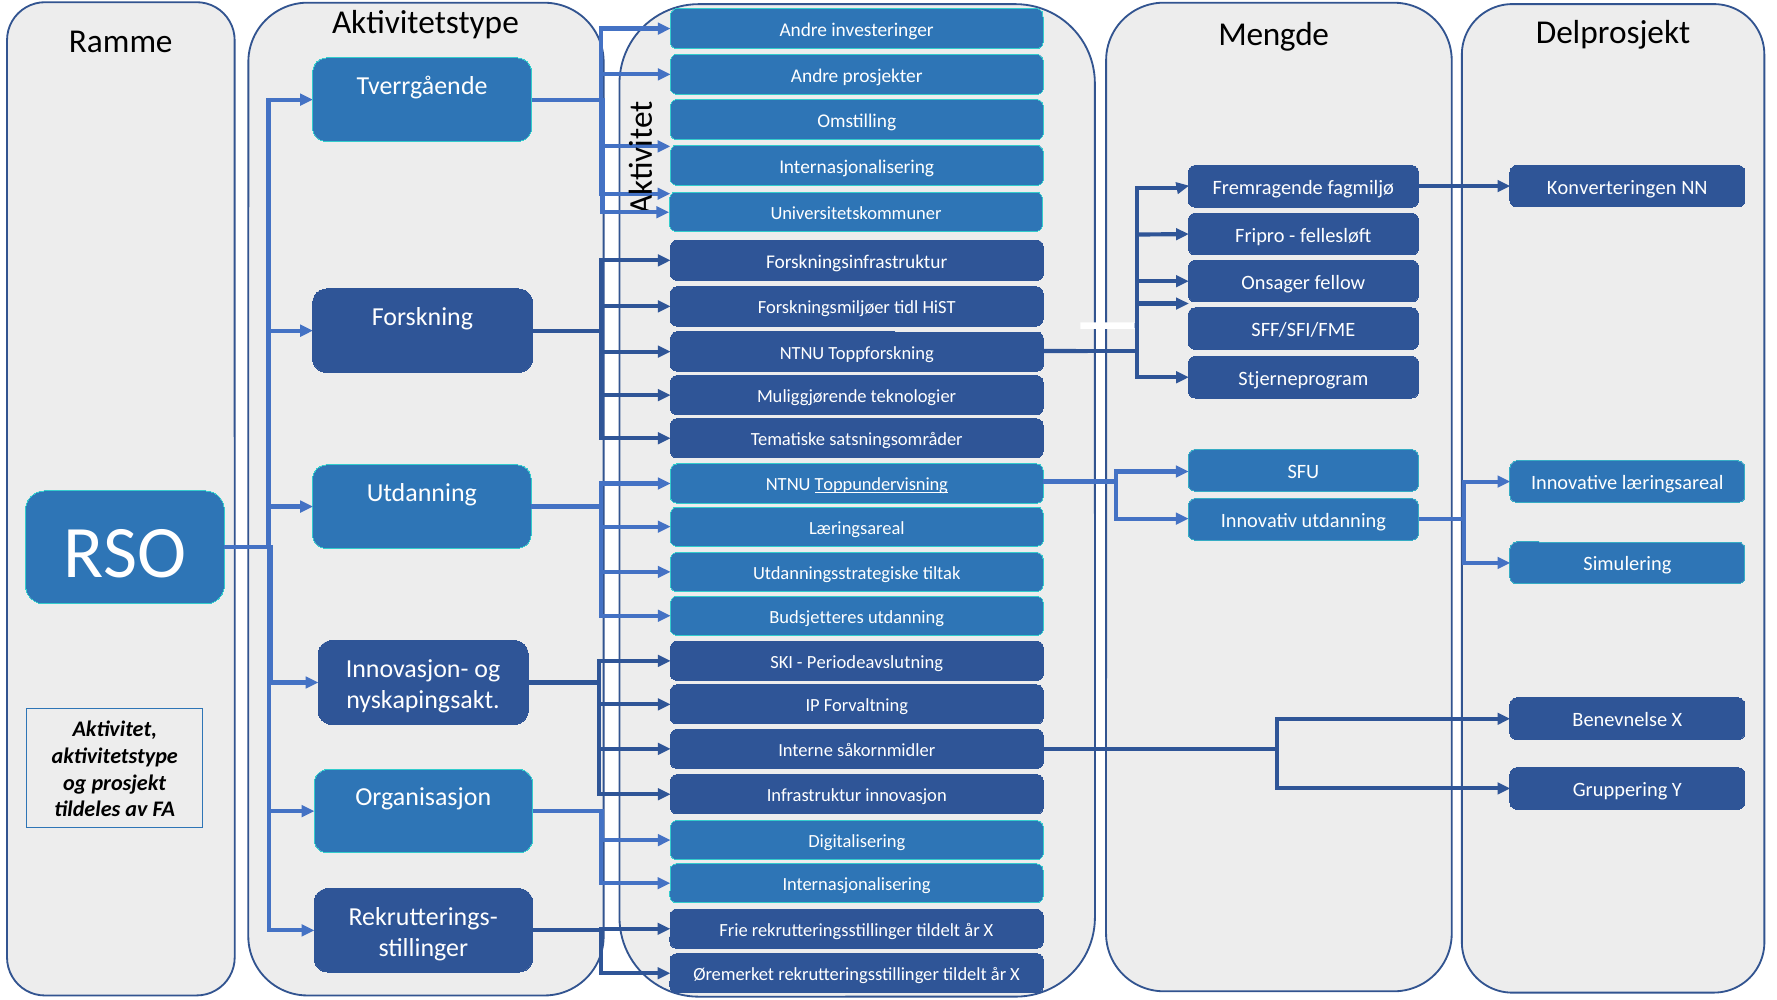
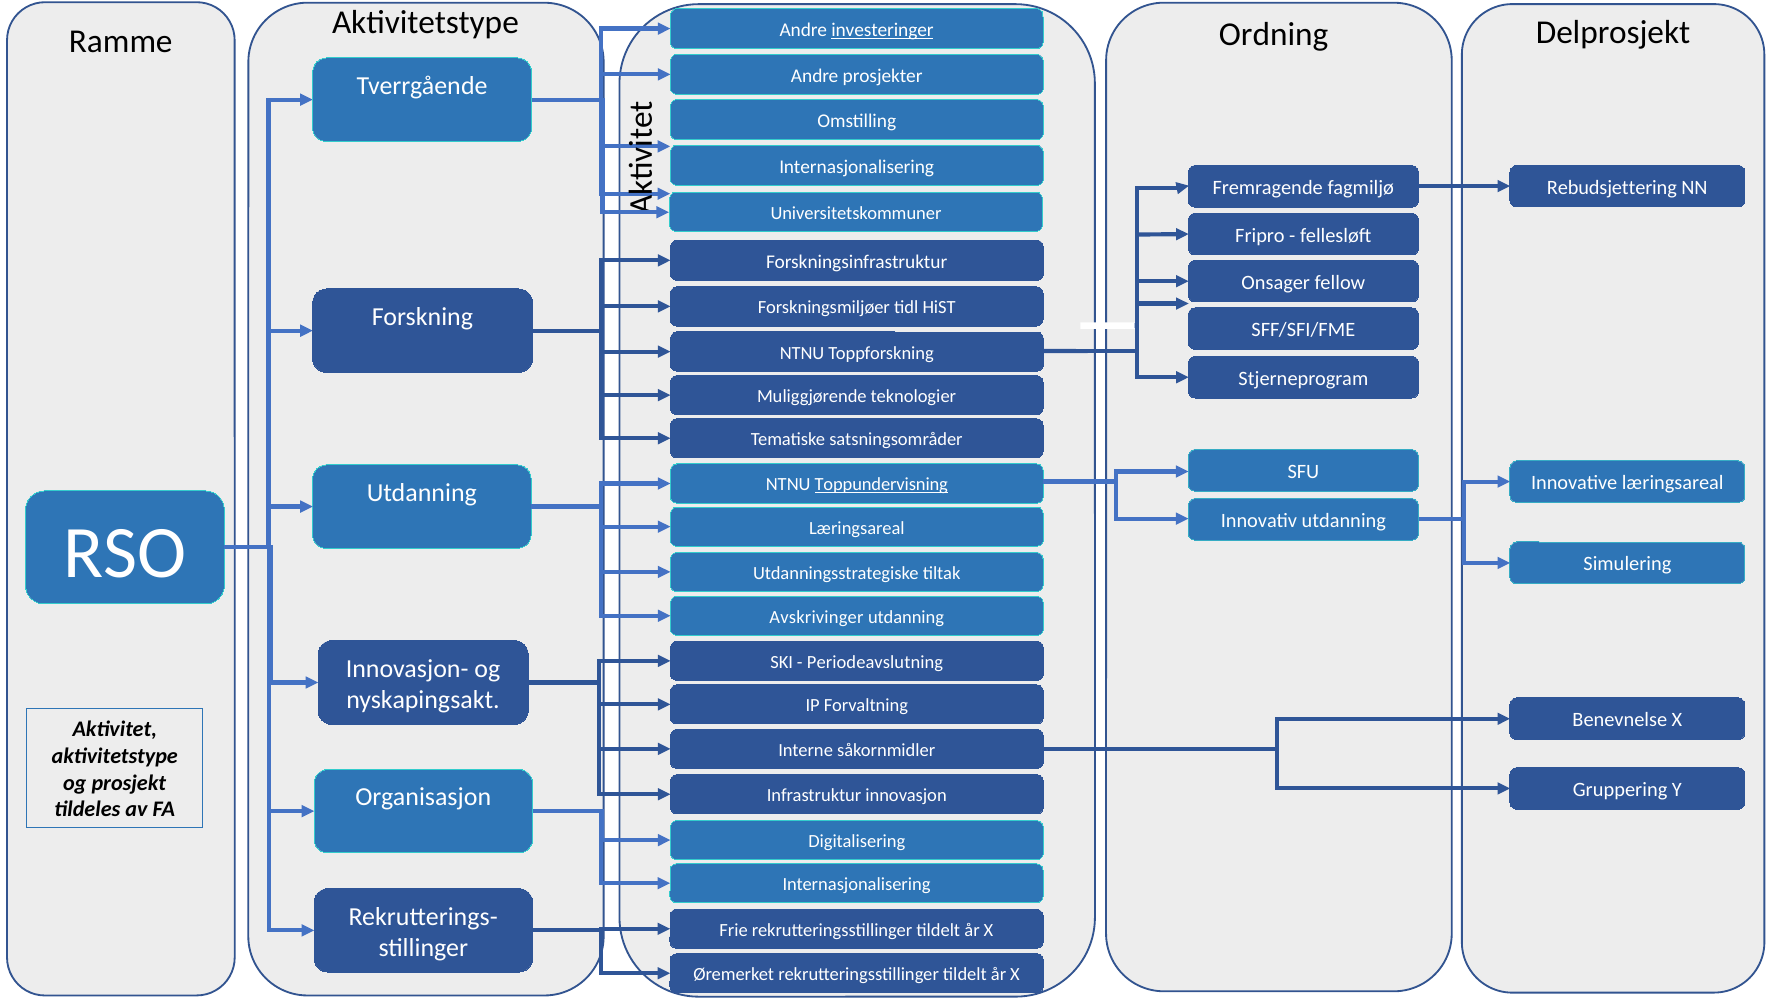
Mengde: Mengde -> Ordning
investeringer underline: none -> present
Konverteringen: Konverteringen -> Rebudsjettering
Budsjetteres: Budsjetteres -> Avskrivinger
